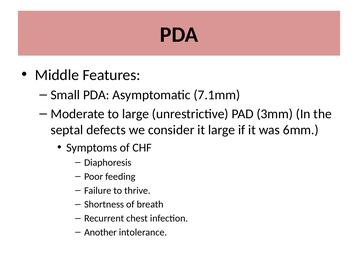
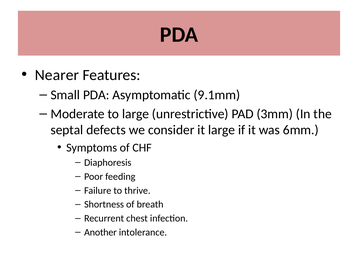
Middle: Middle -> Nearer
7.1mm: 7.1mm -> 9.1mm
